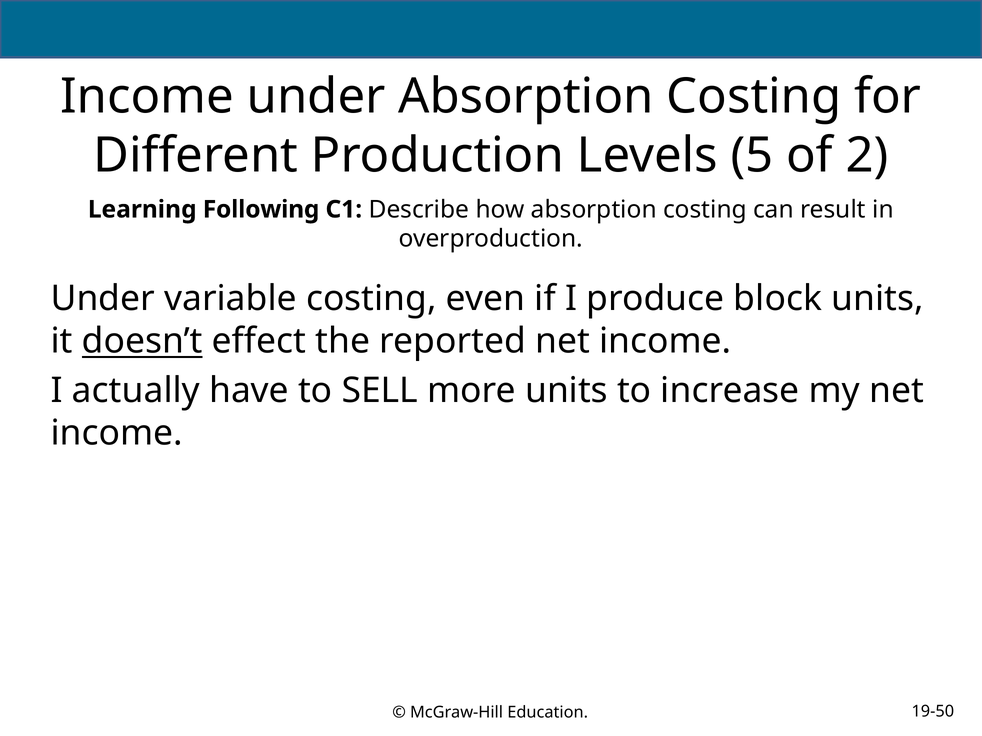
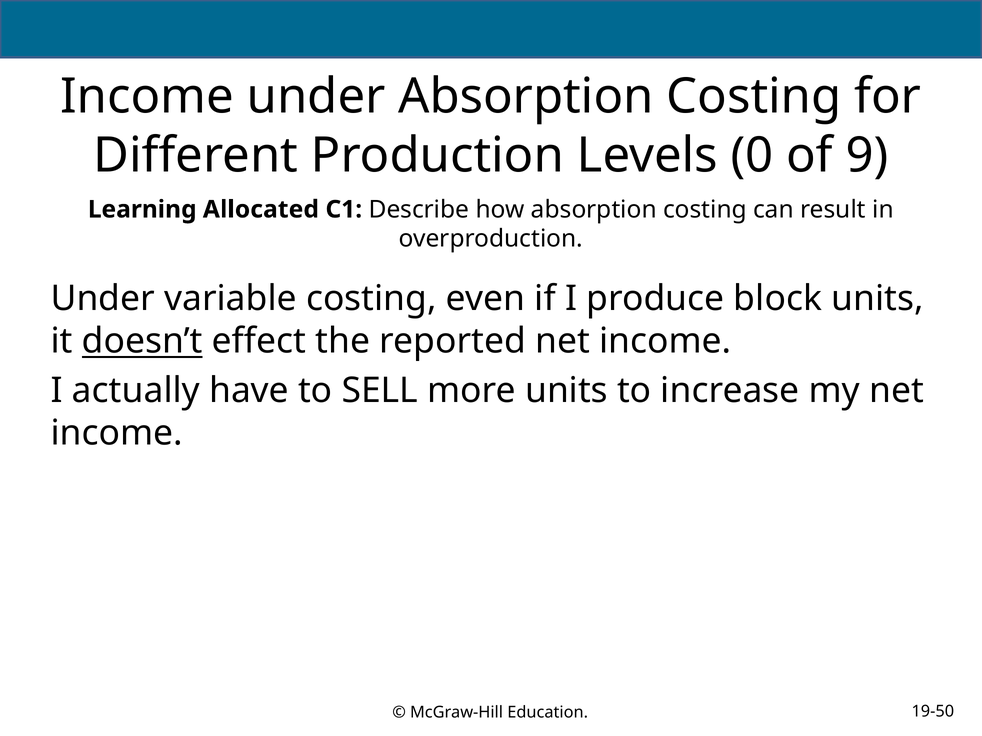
5: 5 -> 0
2: 2 -> 9
Following: Following -> Allocated
